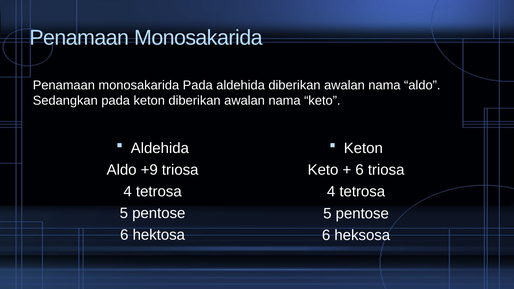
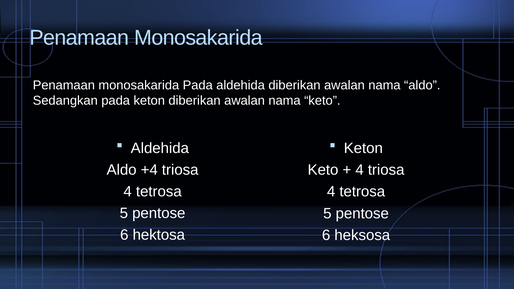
+9: +9 -> +4
6 at (360, 170): 6 -> 4
